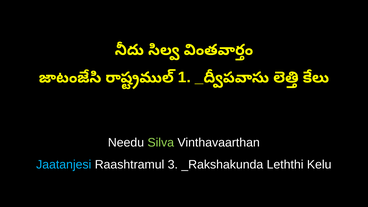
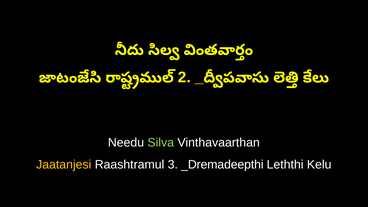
1: 1 -> 2
Jaatanjesi colour: light blue -> yellow
_Rakshakunda: _Rakshakunda -> _Dremadeepthi
